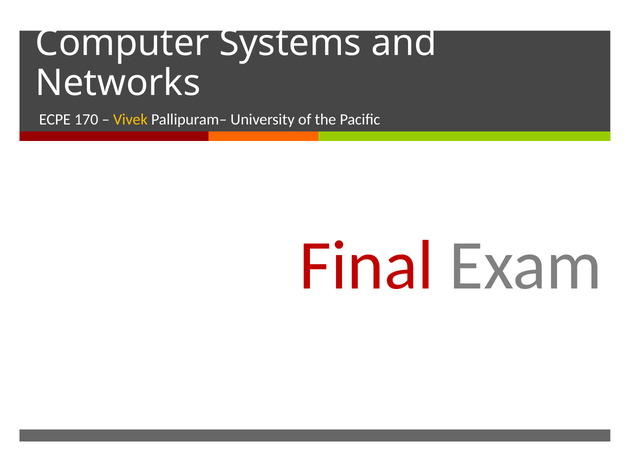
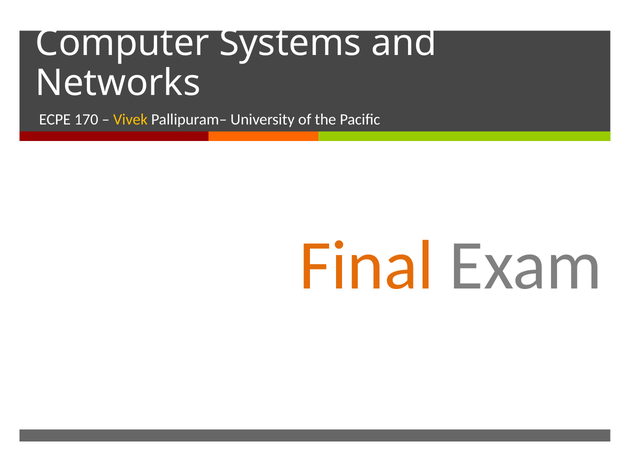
Final colour: red -> orange
